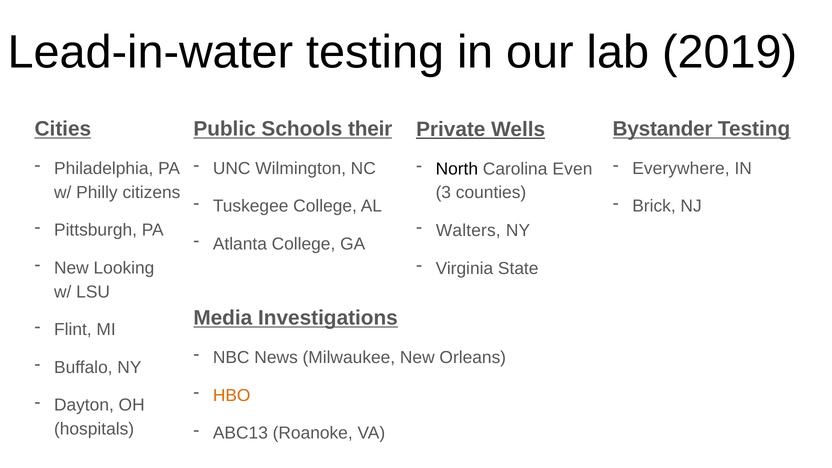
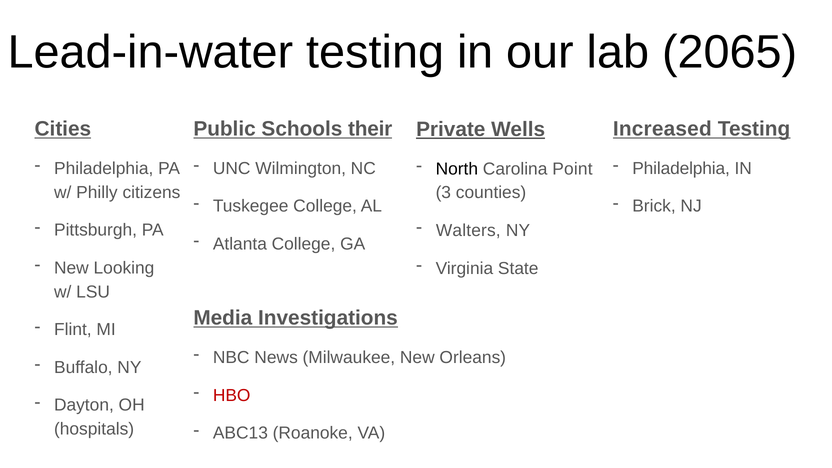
2019: 2019 -> 2065
Bystander: Bystander -> Increased
Everywhere at (681, 168): Everywhere -> Philadelphia
Even: Even -> Point
HBO colour: orange -> red
